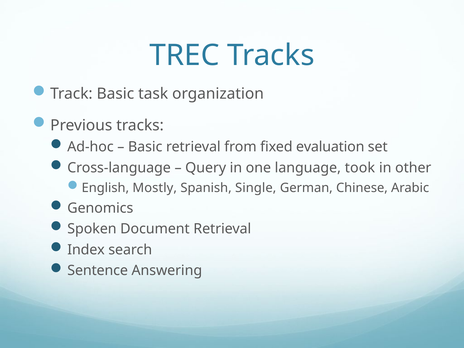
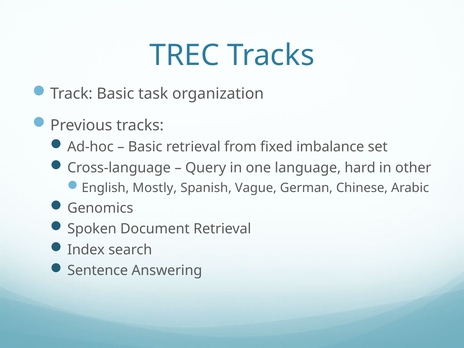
evaluation: evaluation -> imbalance
took: took -> hard
Single: Single -> Vague
